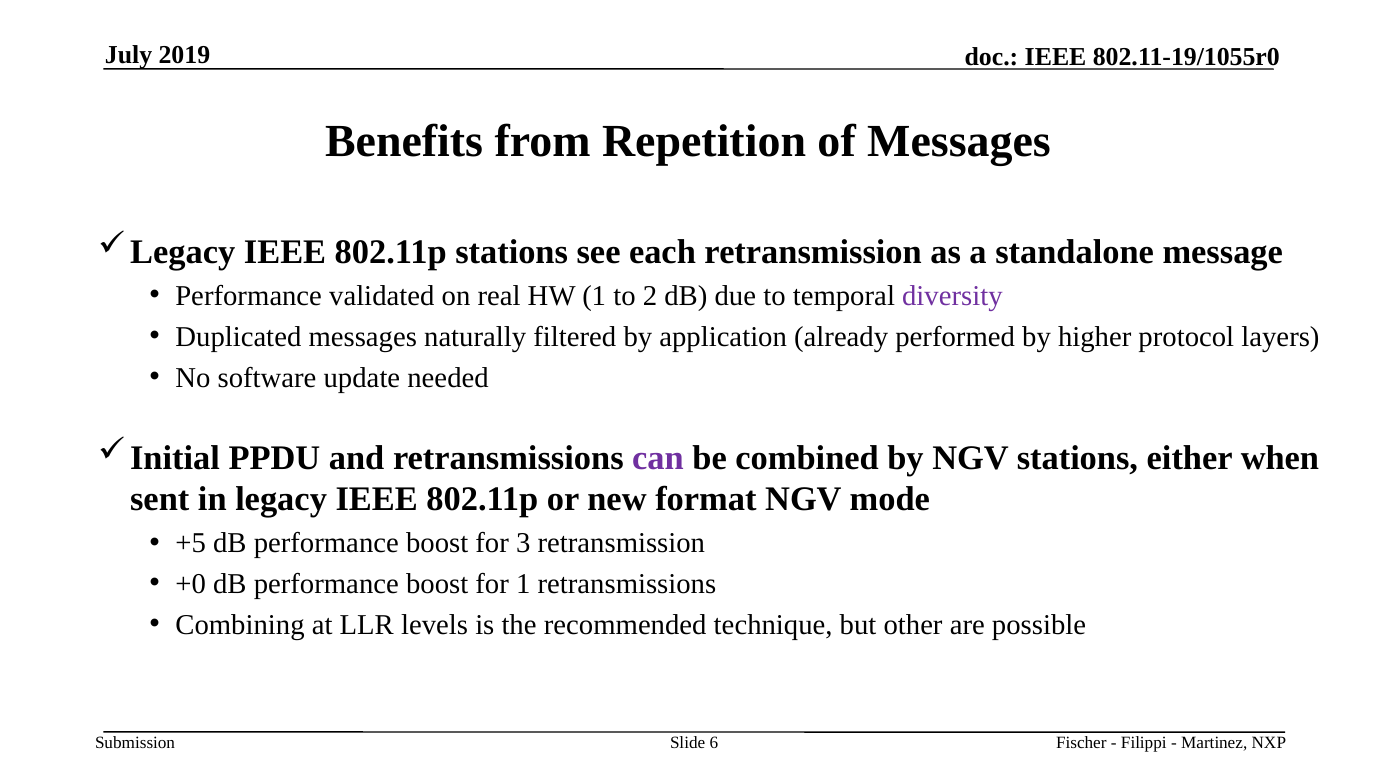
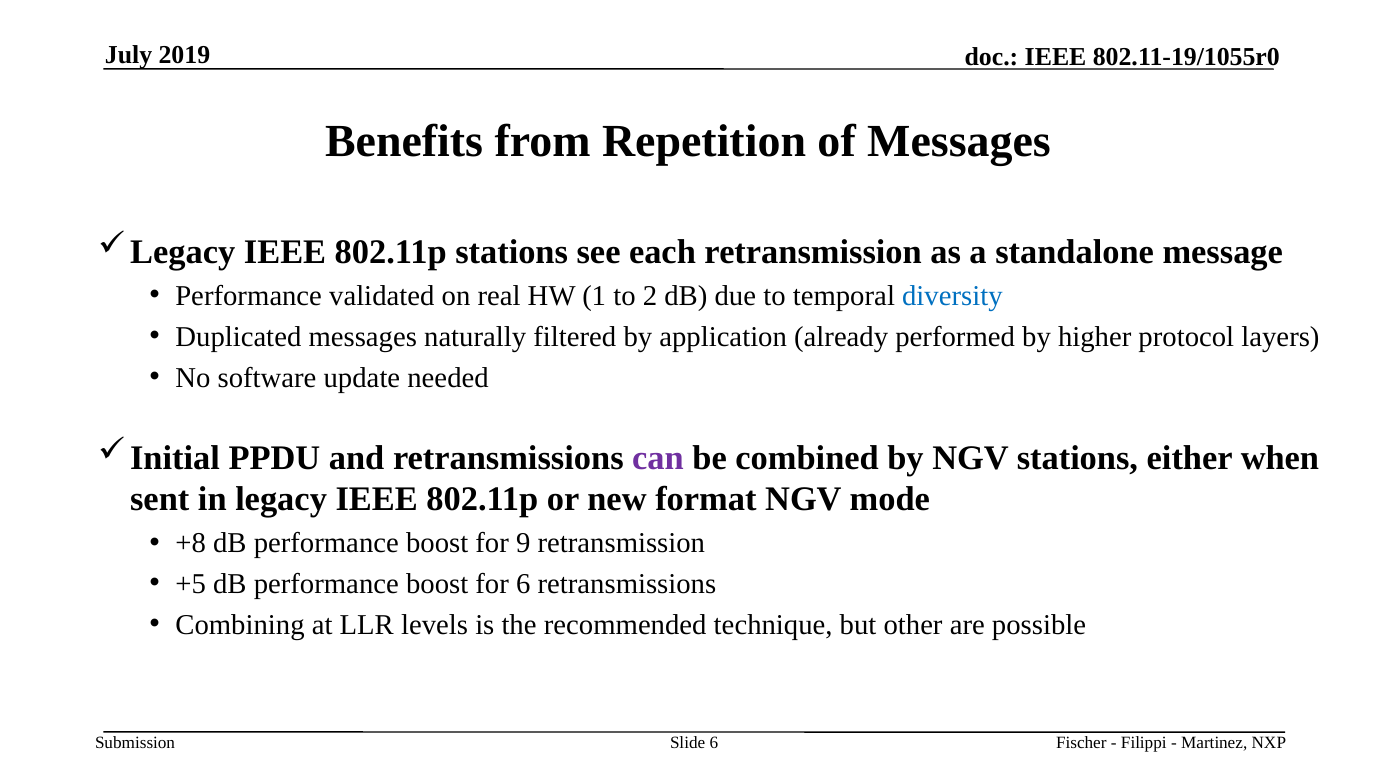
diversity colour: purple -> blue
+5: +5 -> +8
3: 3 -> 9
+0: +0 -> +5
for 1: 1 -> 6
